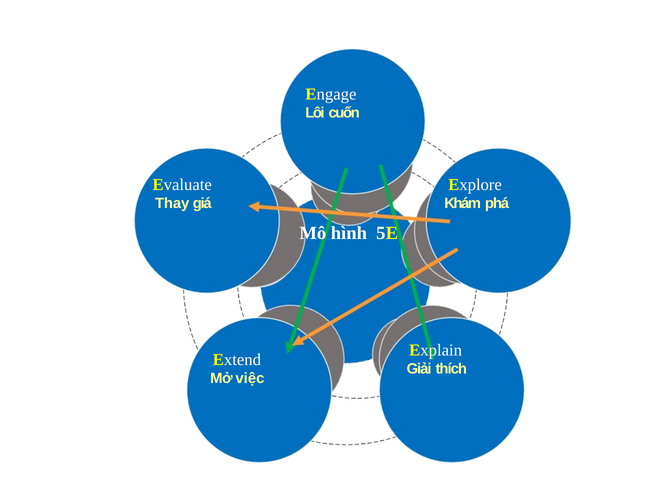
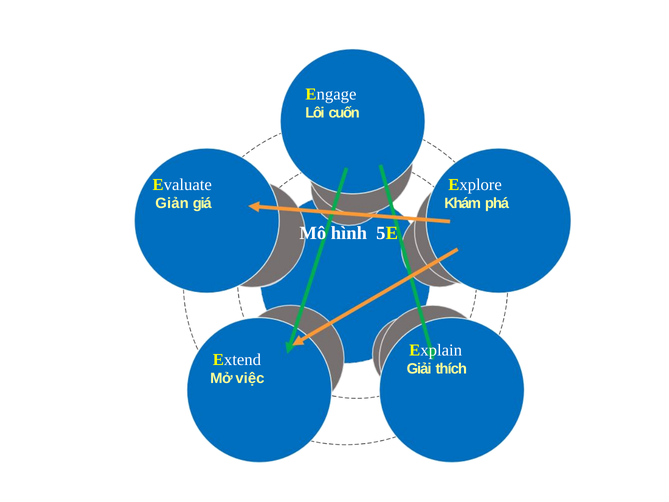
Thay: Thay -> Giản
